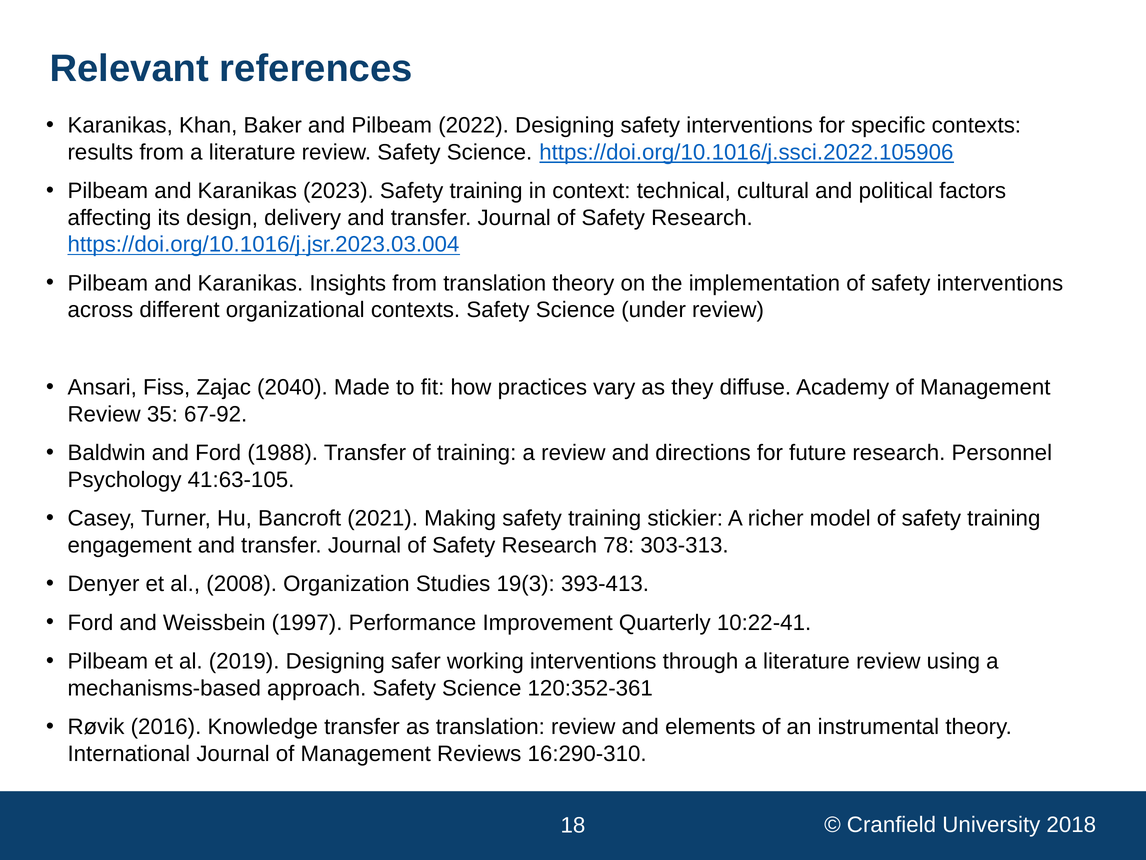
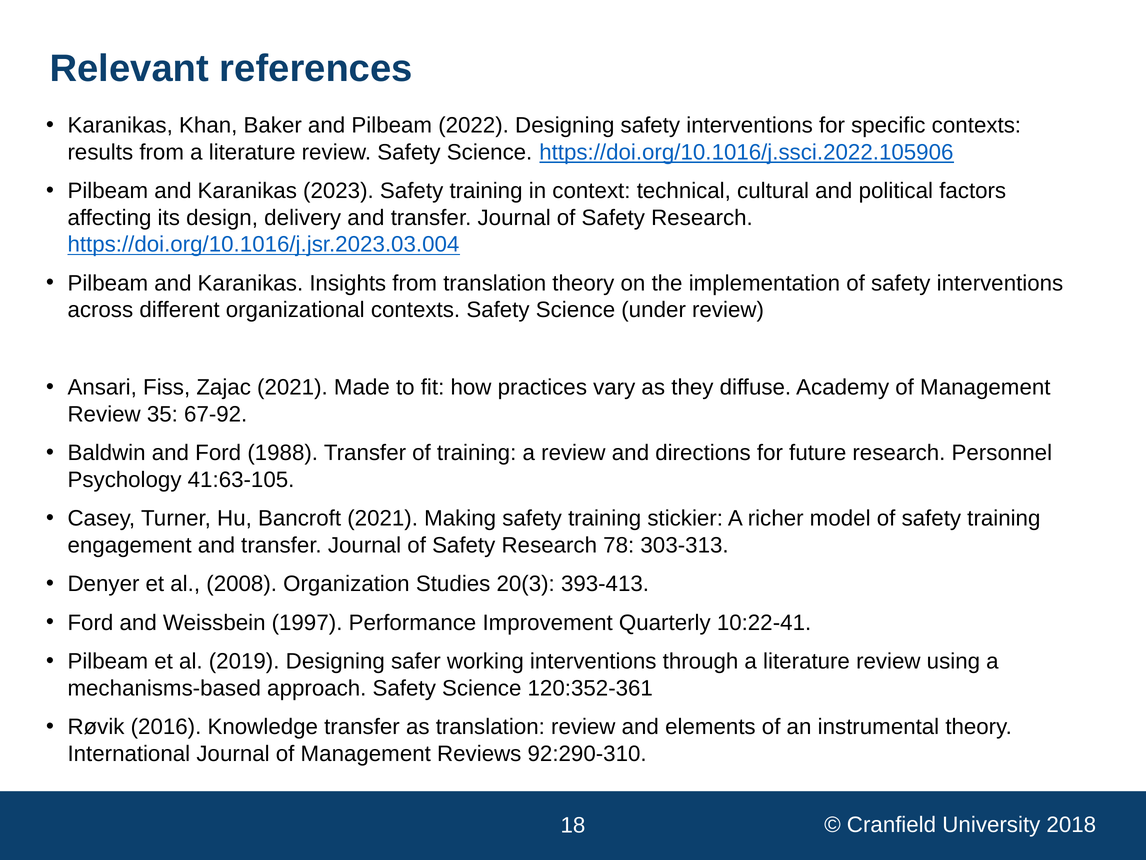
Zajac 2040: 2040 -> 2021
19(3: 19(3 -> 20(3
16:290-310: 16:290-310 -> 92:290-310
